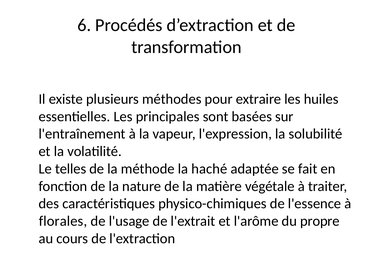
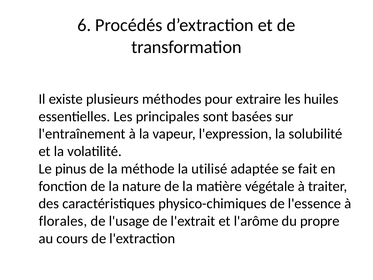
telles: telles -> pinus
haché: haché -> utilisé
